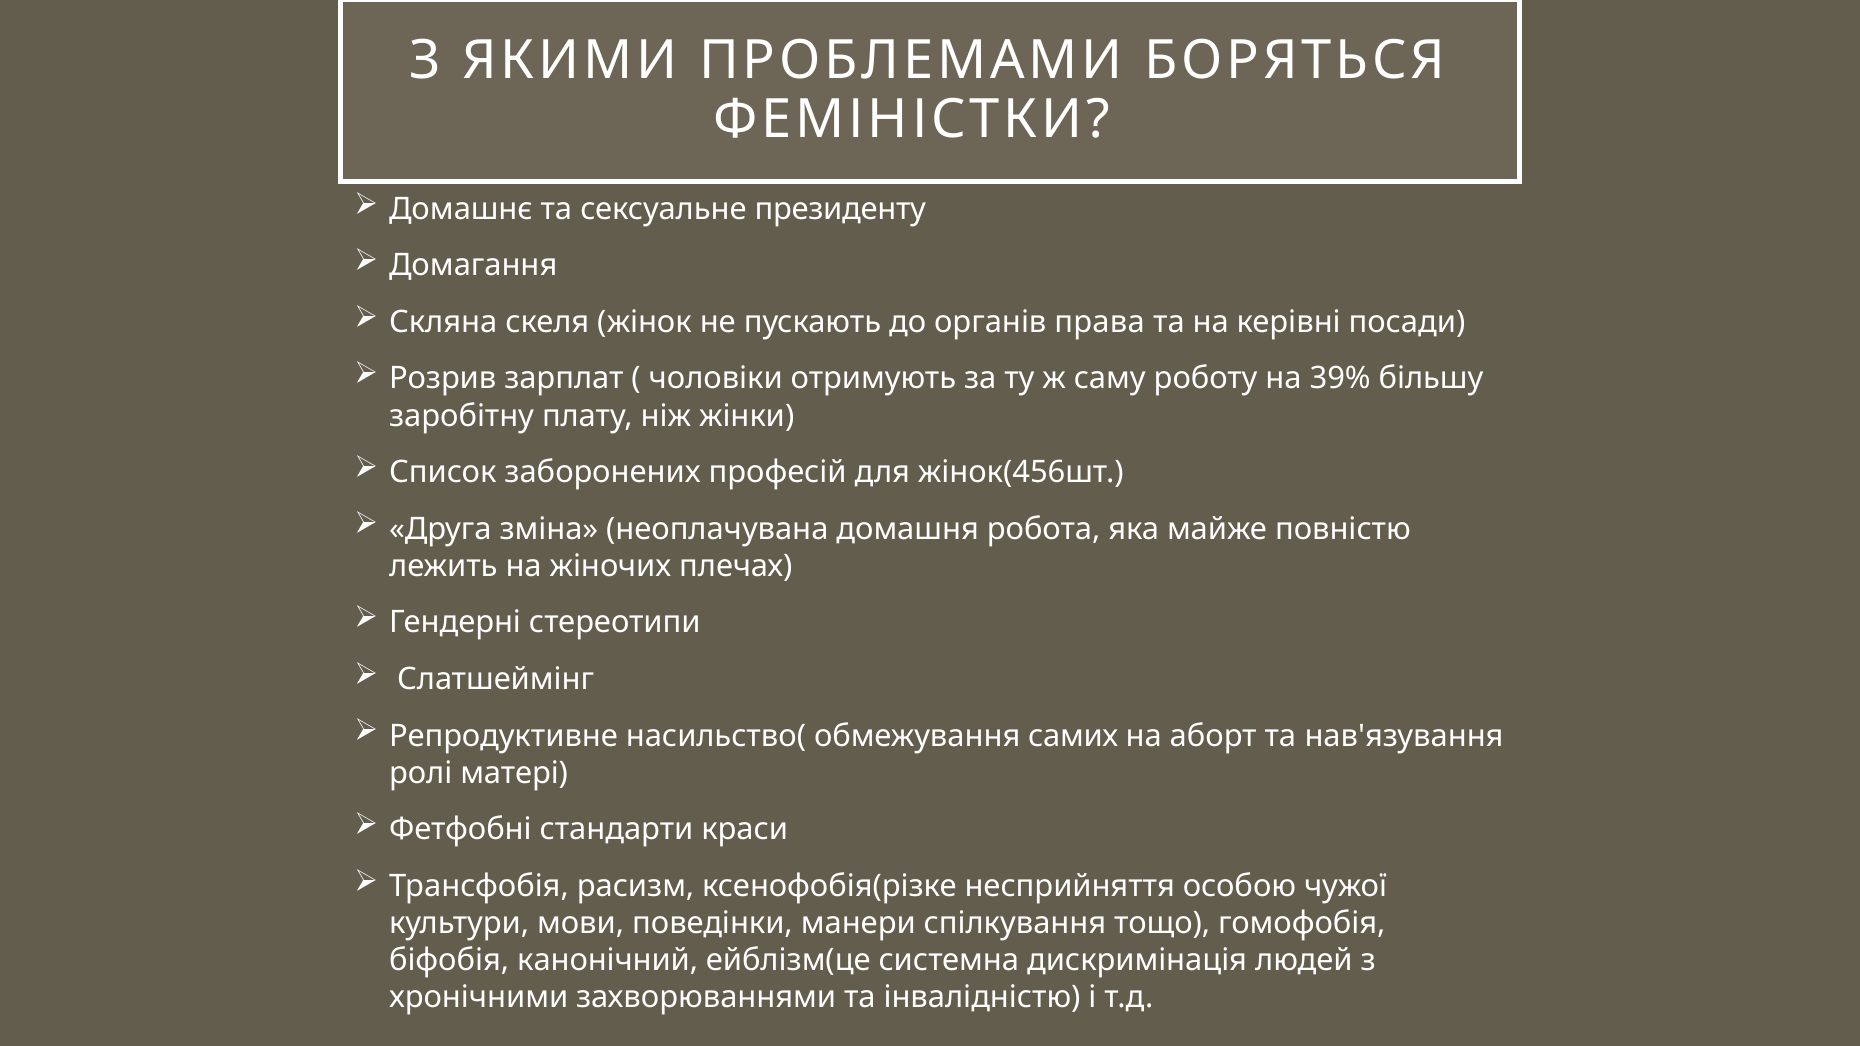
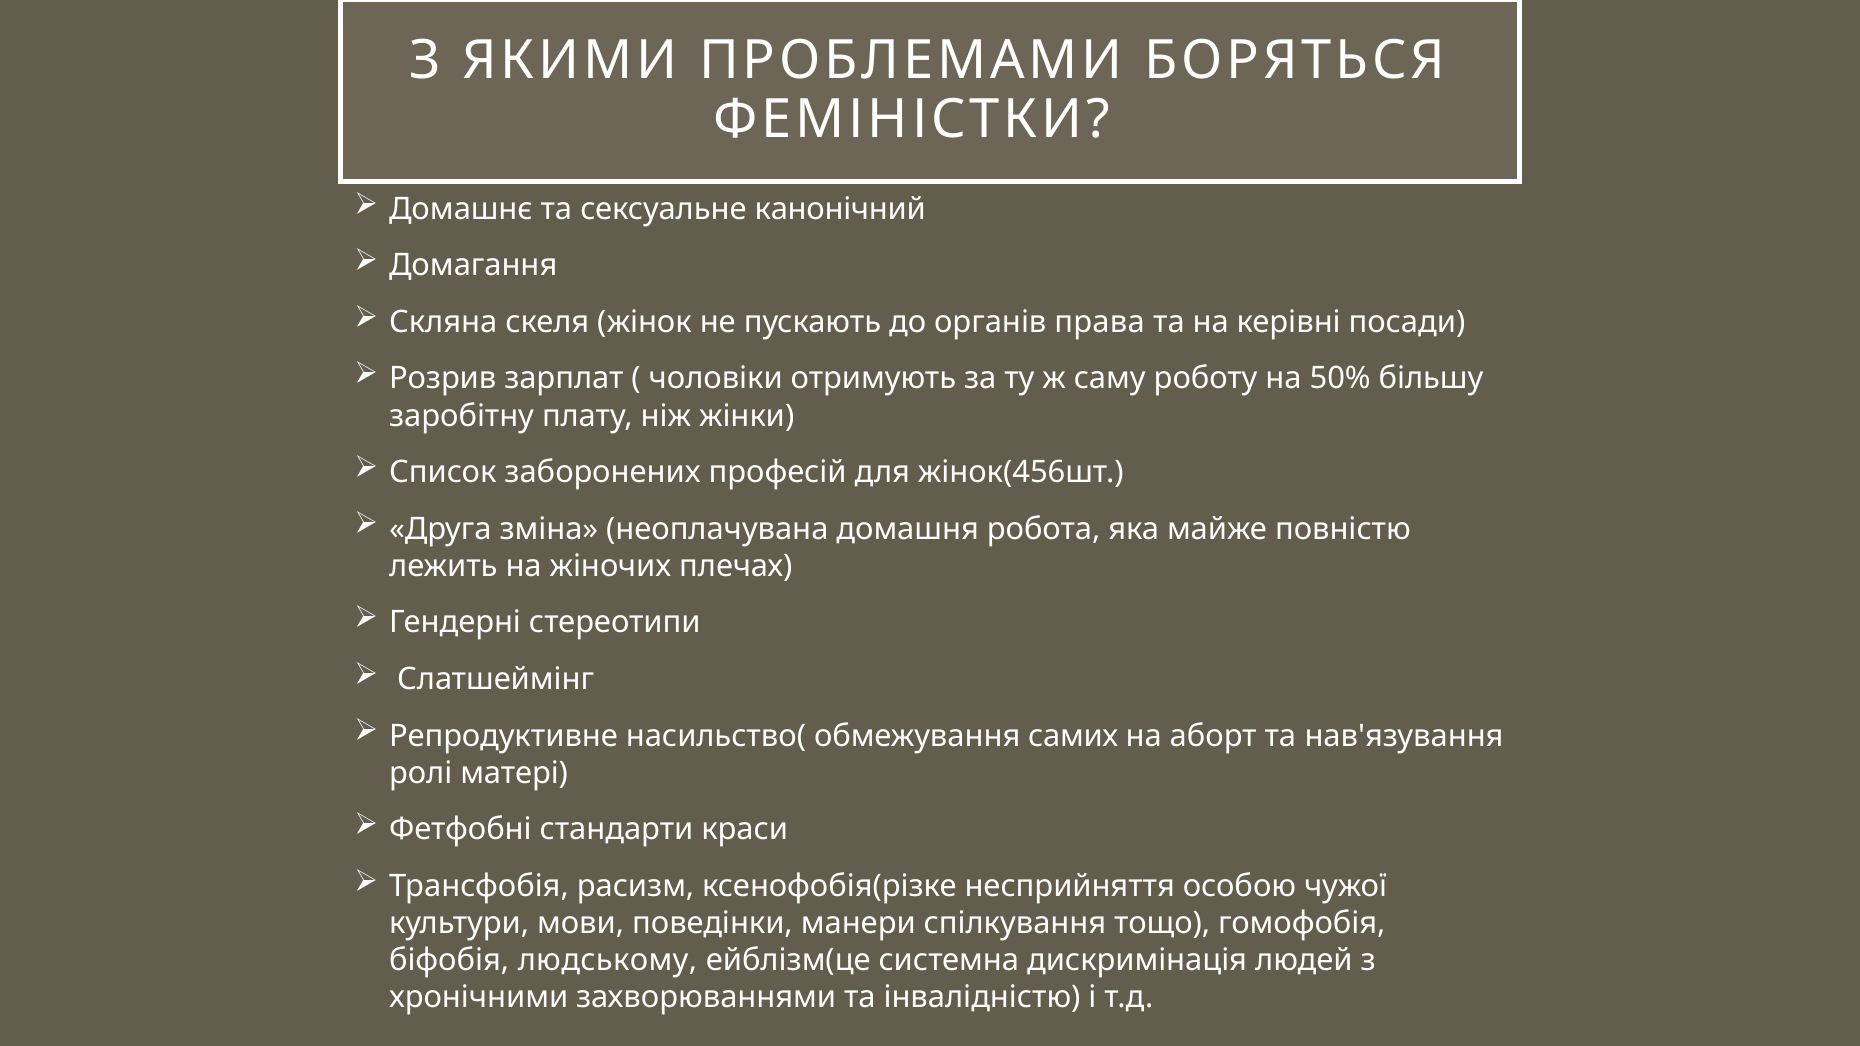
президенту: президенту -> канонічний
39%: 39% -> 50%
канонічний: канонічний -> людському
